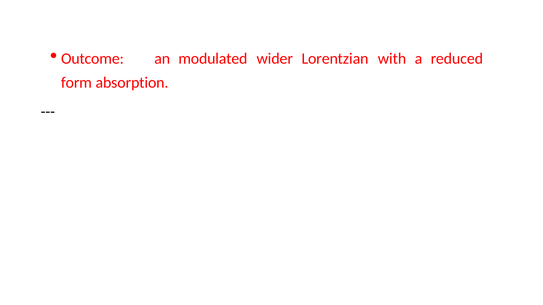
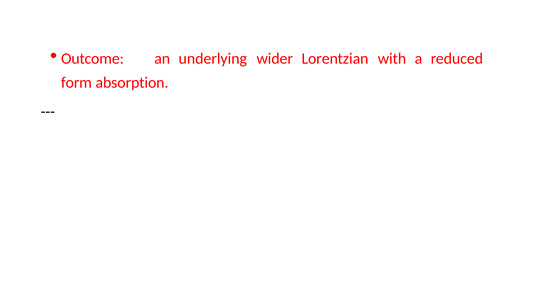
modulated: modulated -> underlying
